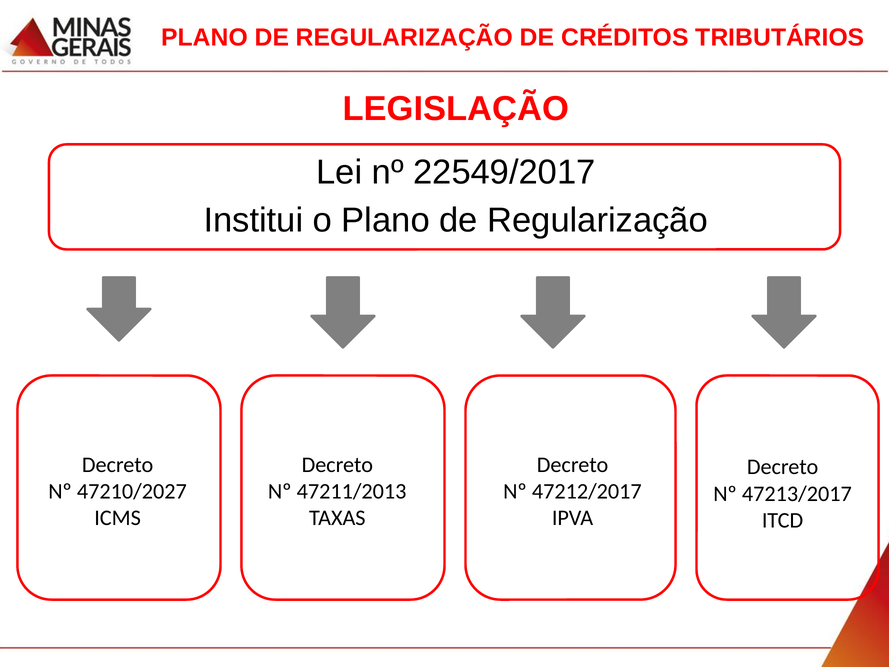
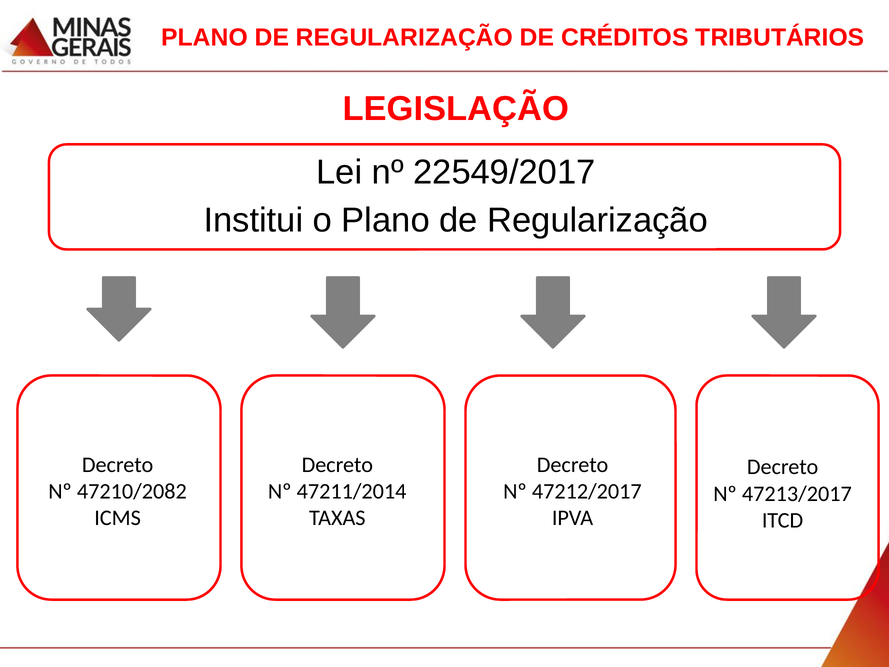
47210/2027: 47210/2027 -> 47210/2082
47211/2013: 47211/2013 -> 47211/2014
